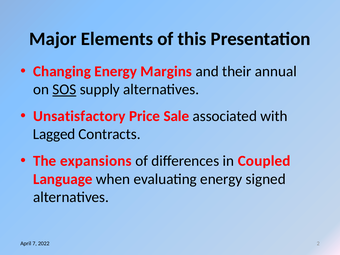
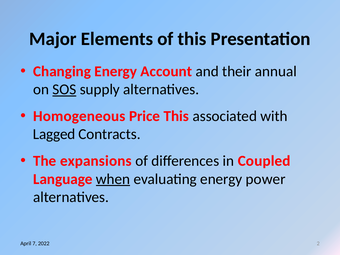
Margins: Margins -> Account
Unsatisfactory: Unsatisfactory -> Homogeneous
Price Sale: Sale -> This
when underline: none -> present
signed: signed -> power
